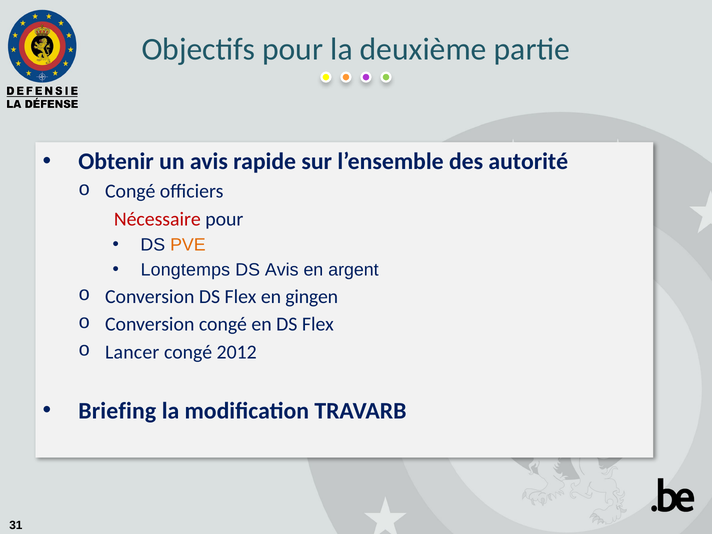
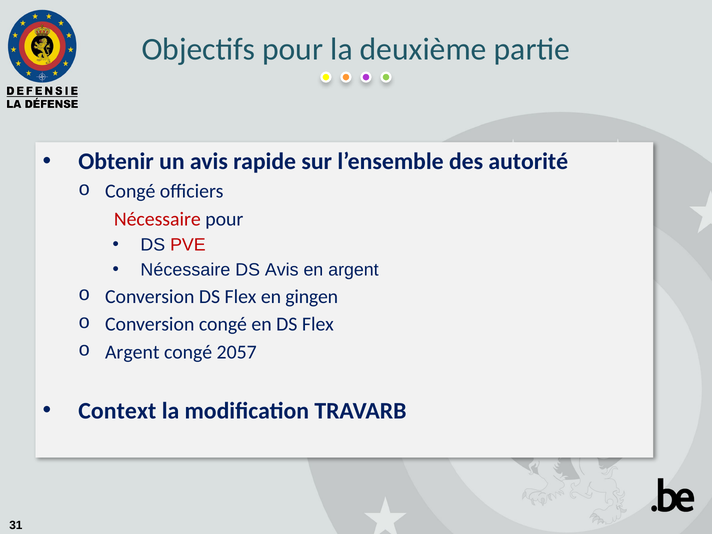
PVE colour: orange -> red
Longtemps at (185, 270): Longtemps -> Nécessaire
Lancer at (132, 352): Lancer -> Argent
2012: 2012 -> 2057
Briefing: Briefing -> Context
